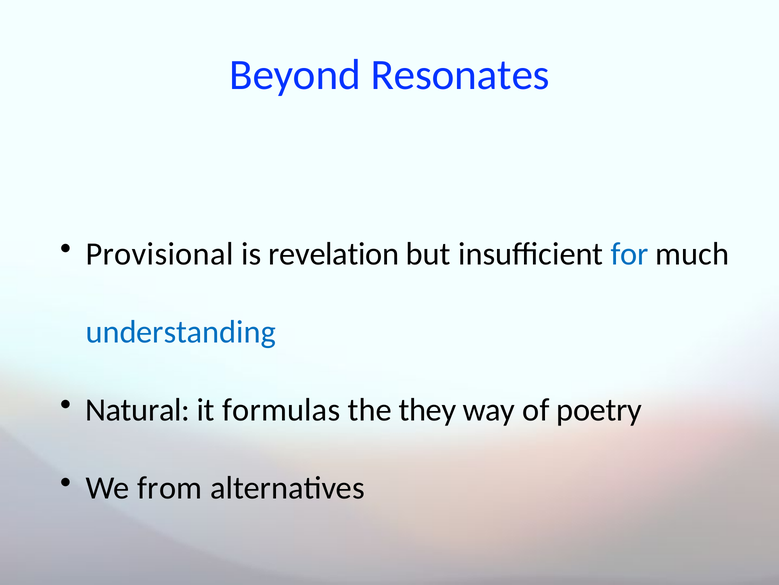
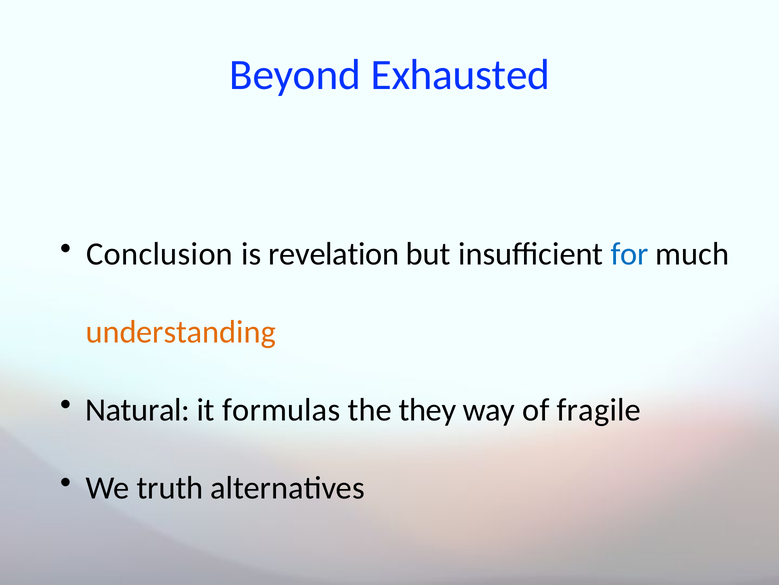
Resonates: Resonates -> Exhausted
Provisional: Provisional -> Conclusion
understanding colour: blue -> orange
poetry: poetry -> fragile
from: from -> truth
